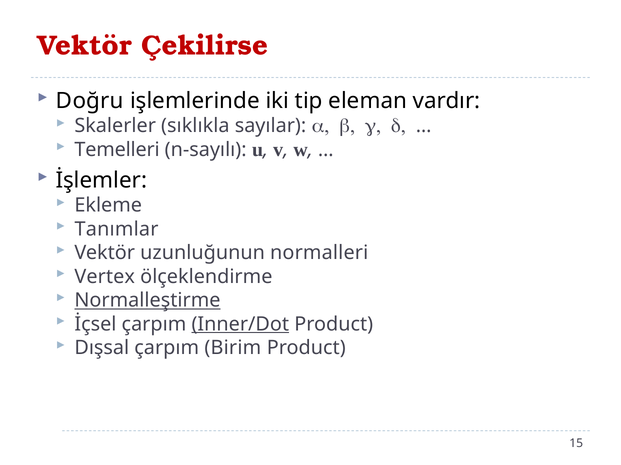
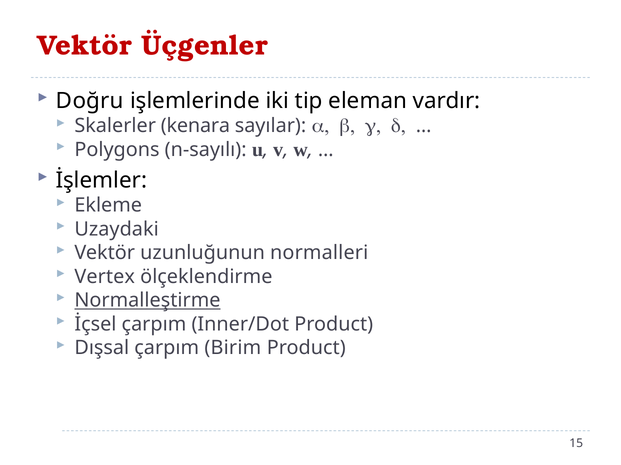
Çekilirse: Çekilirse -> Üçgenler
sıklıkla: sıklıkla -> kenara
Temelleri: Temelleri -> Polygons
Tanımlar: Tanımlar -> Uzaydaki
Inner/Dot underline: present -> none
